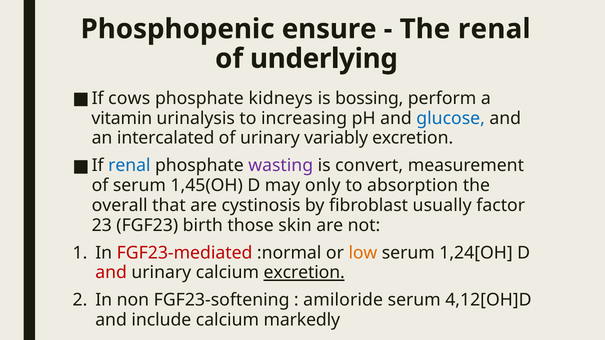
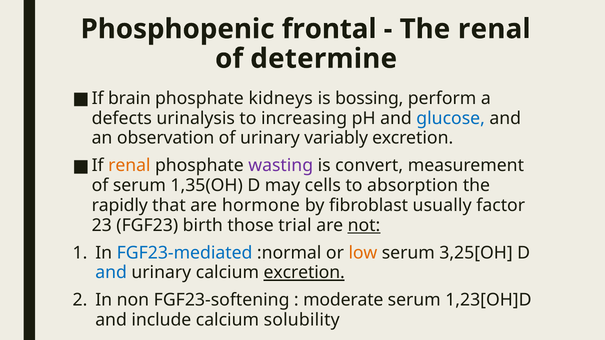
ensure: ensure -> frontal
underlying: underlying -> determine
cows: cows -> brain
vitamin: vitamin -> defects
intercalated: intercalated -> observation
renal at (129, 166) colour: blue -> orange
1,45(OH: 1,45(OH -> 1,35(OH
only: only -> cells
overall: overall -> rapidly
cystinosis: cystinosis -> hormone
skin: skin -> trial
not underline: none -> present
FGF23-mediated colour: red -> blue
1,24[OH: 1,24[OH -> 3,25[OH
and at (111, 273) colour: red -> blue
amiloride: amiloride -> moderate
4,12[OH]D: 4,12[OH]D -> 1,23[OH]D
markedly: markedly -> solubility
